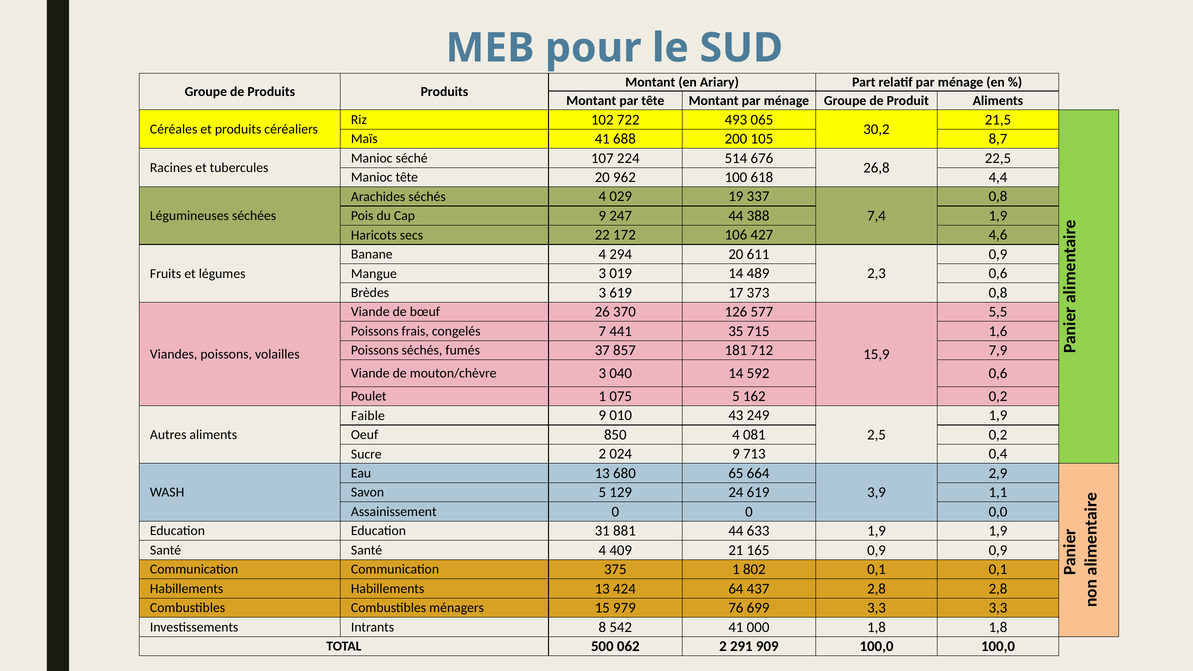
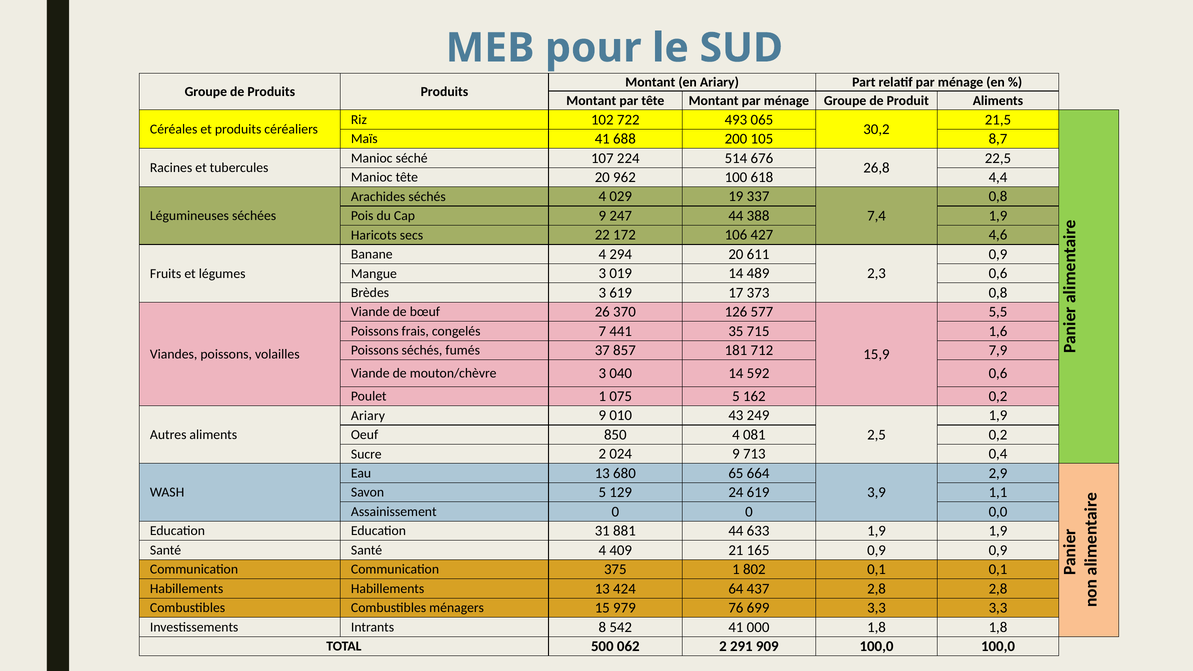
Faible at (368, 416): Faible -> Ariary
